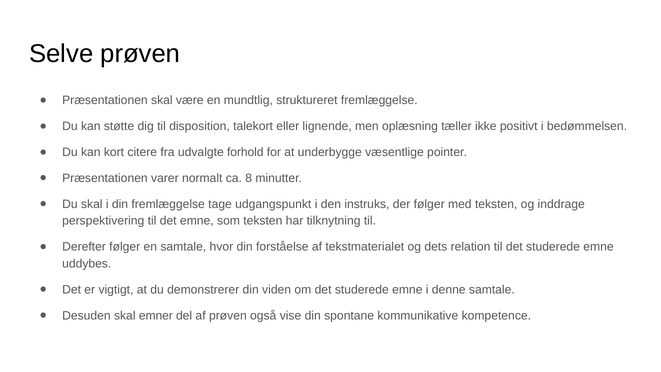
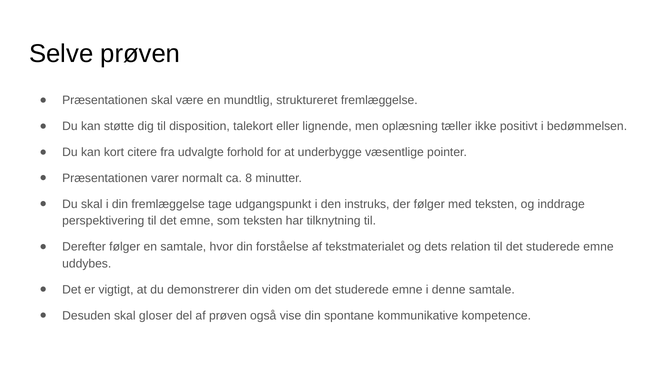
emner: emner -> gloser
